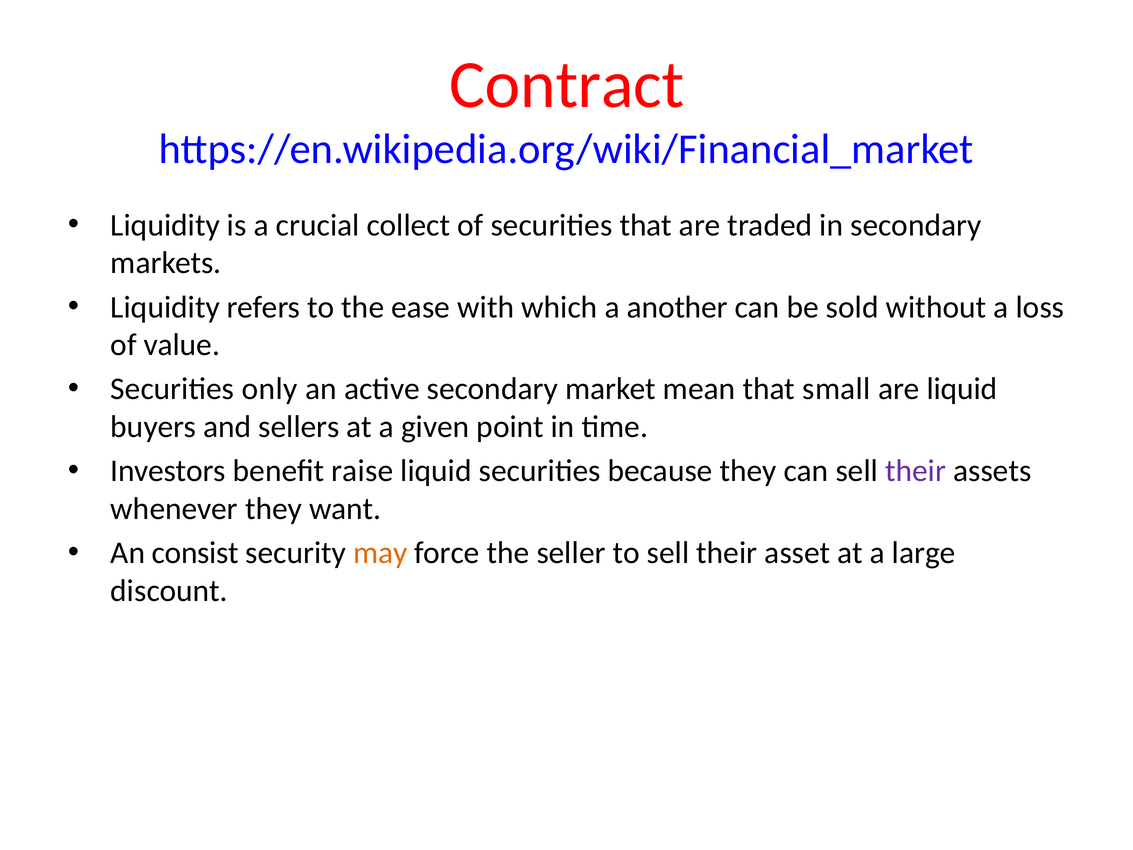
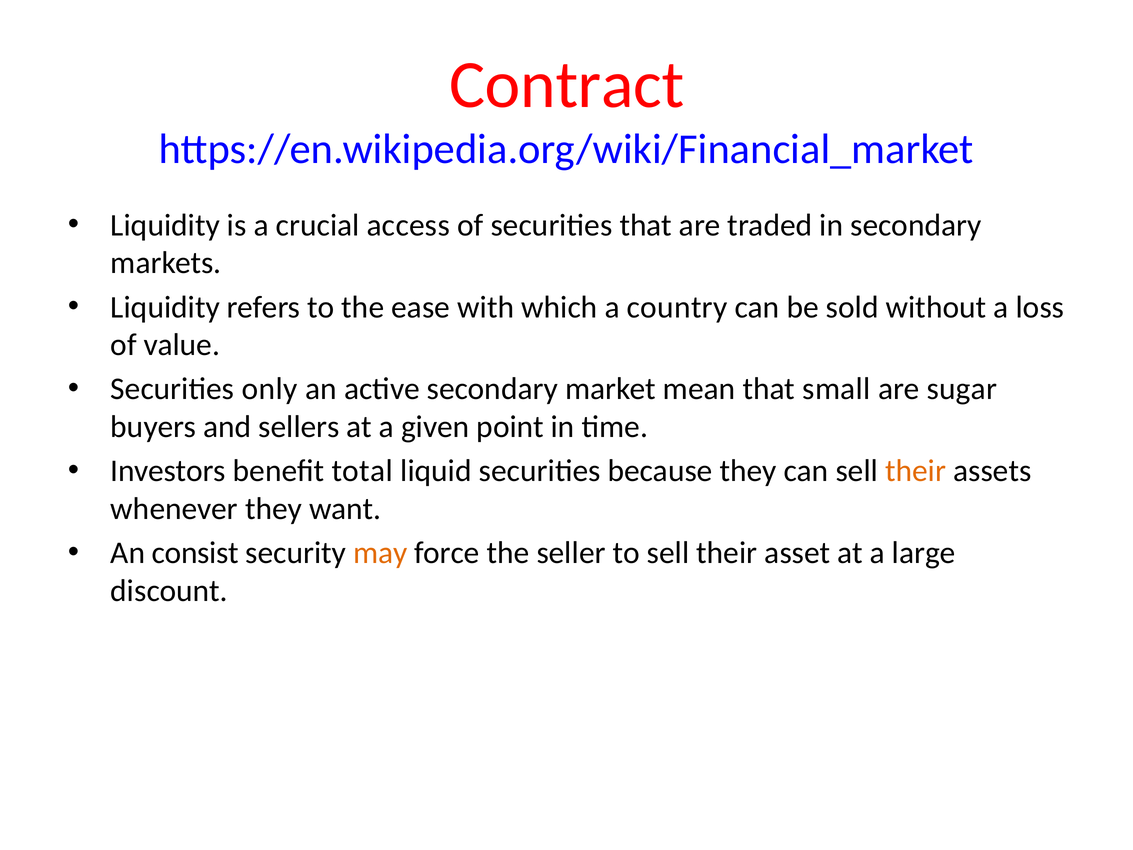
collect: collect -> access
another: another -> country
are liquid: liquid -> sugar
raise: raise -> total
their at (916, 471) colour: purple -> orange
